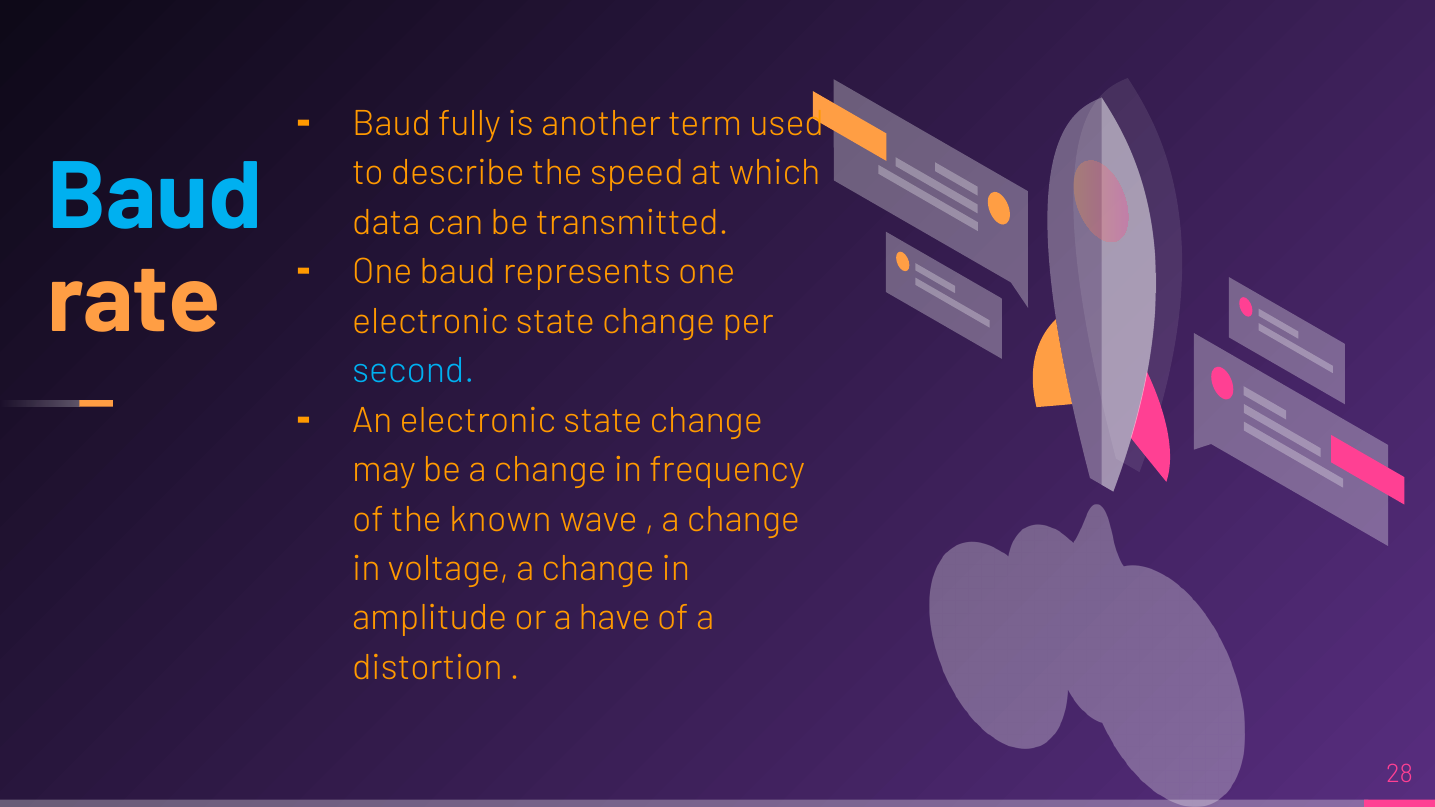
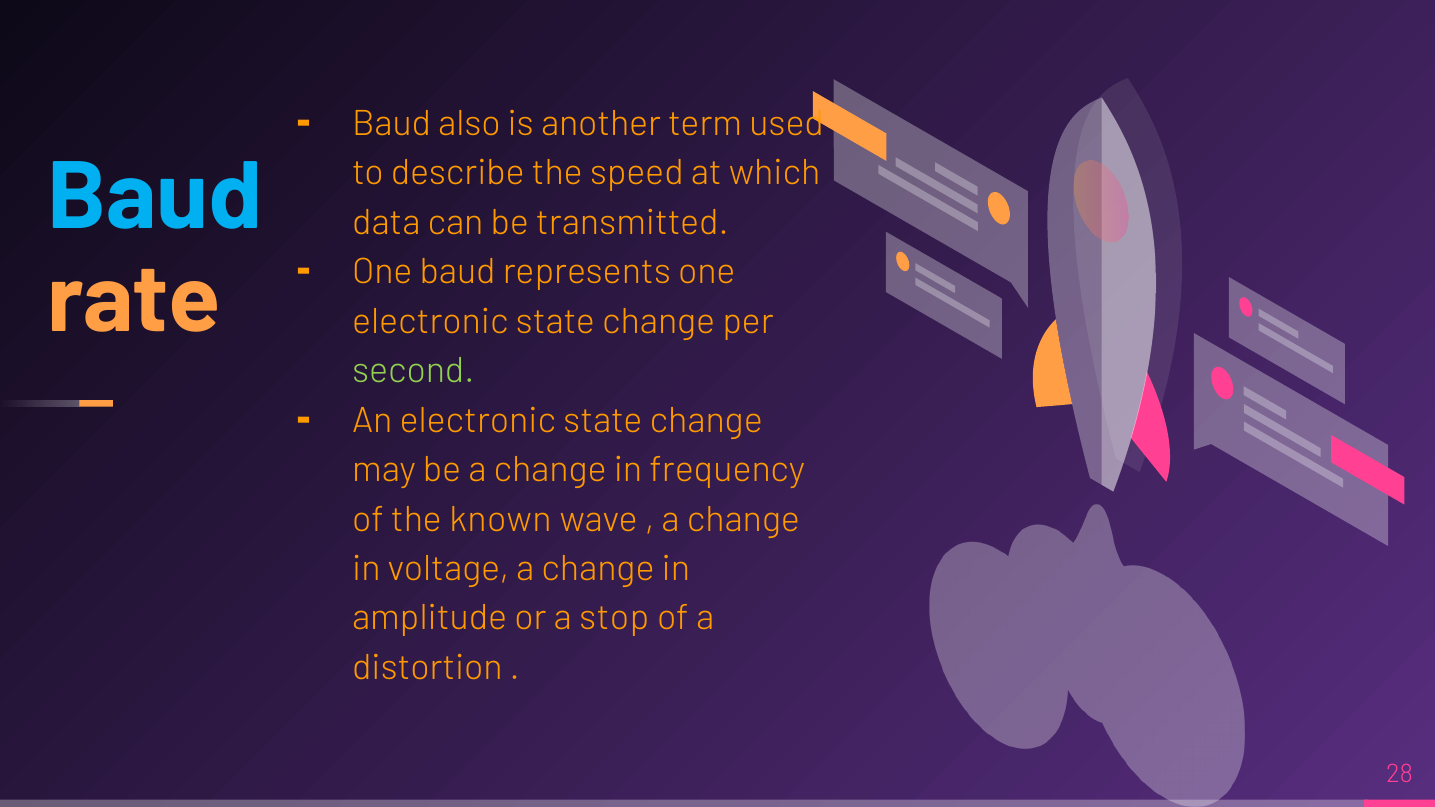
fully: fully -> also
second colour: light blue -> light green
have: have -> stop
